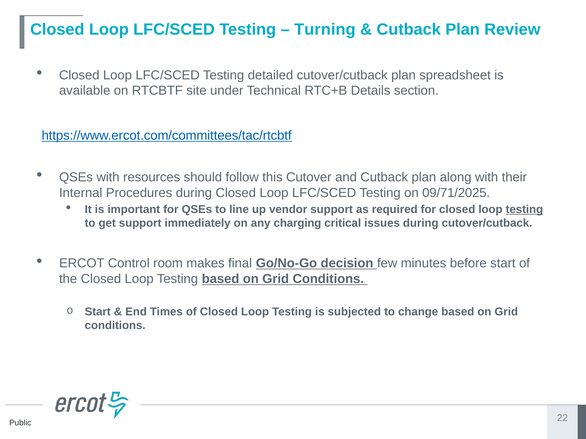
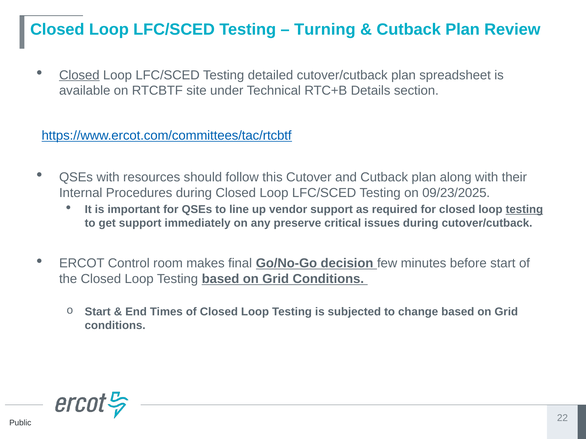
Closed at (79, 75) underline: none -> present
09/71/2025: 09/71/2025 -> 09/23/2025
charging: charging -> preserve
